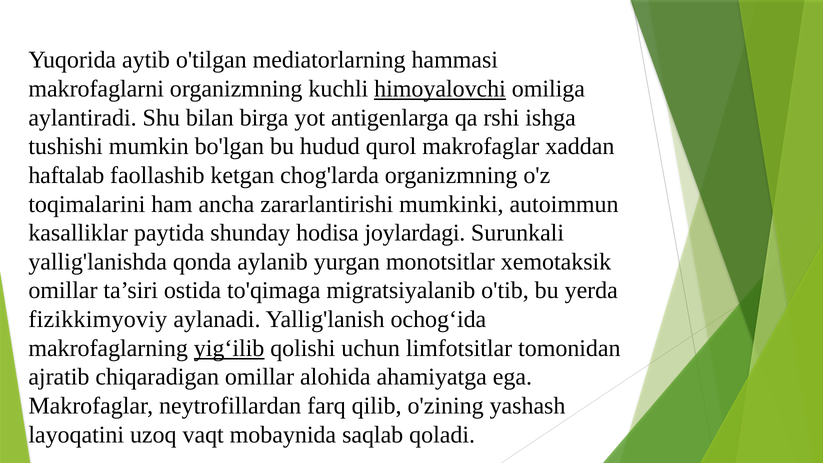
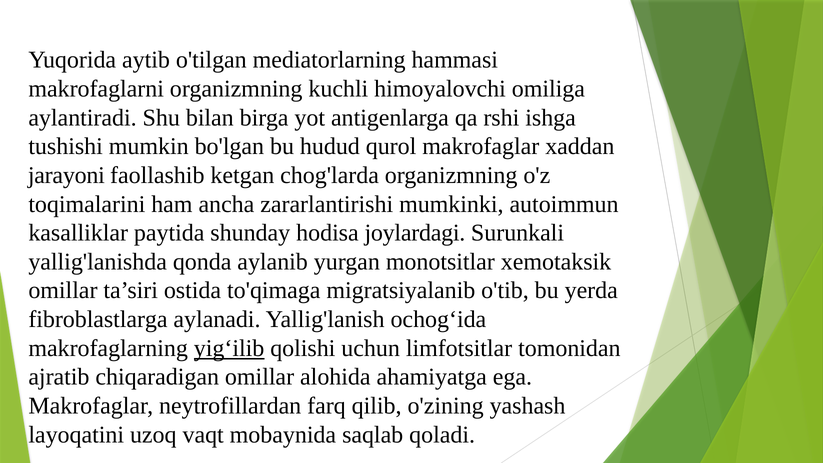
himoyalovchi underline: present -> none
haftalab: haftalab -> jarayoni
fizikkimyoviy: fizikkimyoviy -> fibroblastlarga
